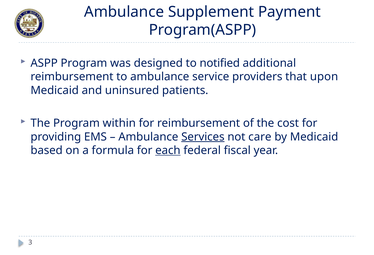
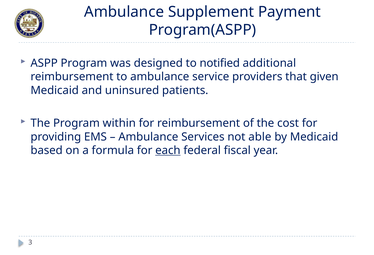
upon: upon -> given
Services underline: present -> none
care: care -> able
